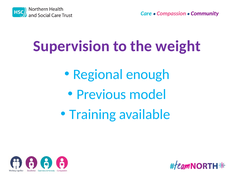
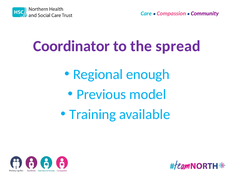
Supervision: Supervision -> Coordinator
weight: weight -> spread
